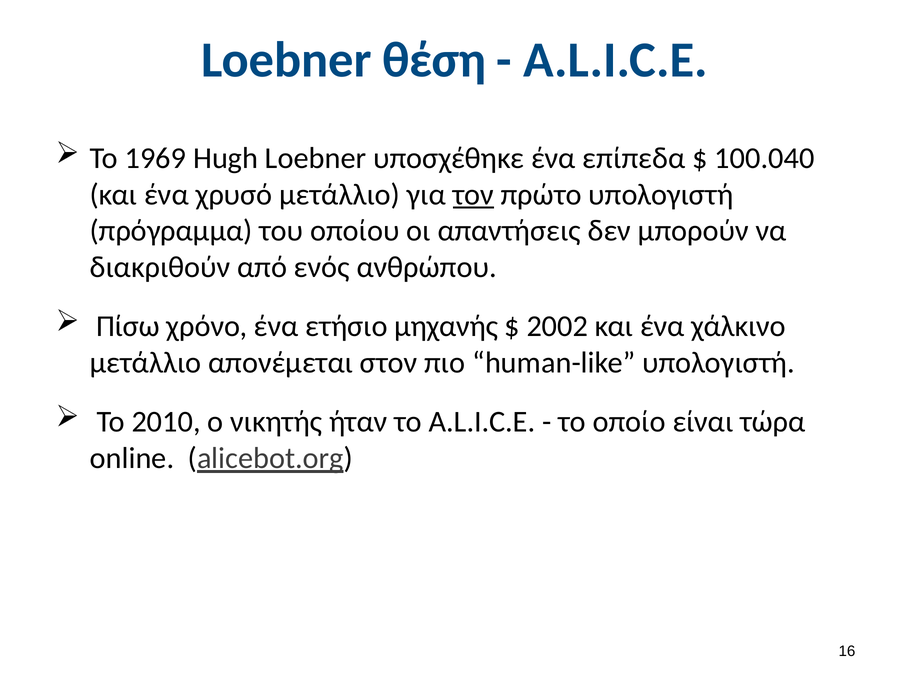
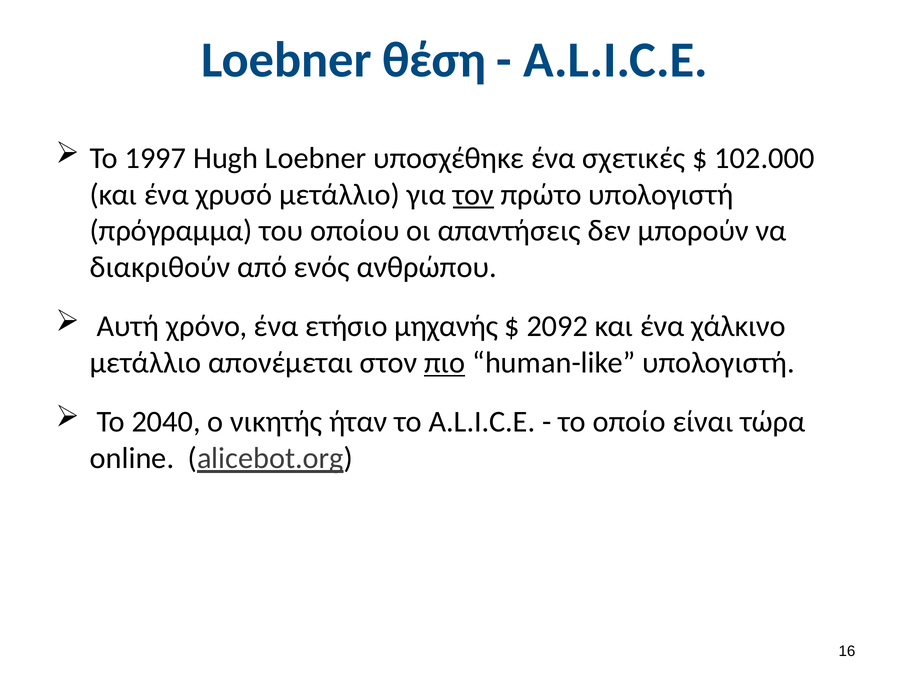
1969: 1969 -> 1997
επίπεδα: επίπεδα -> σχετικές
100.040: 100.040 -> 102.000
Πίσω: Πίσω -> Αυτή
2002: 2002 -> 2092
πιο underline: none -> present
2010: 2010 -> 2040
